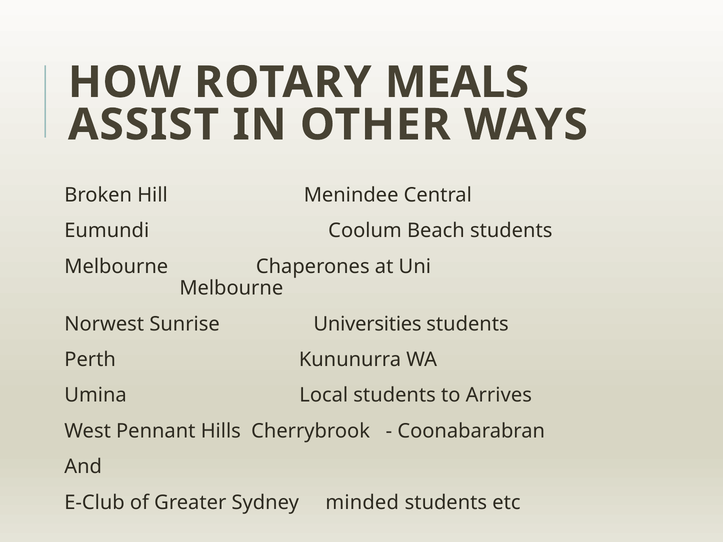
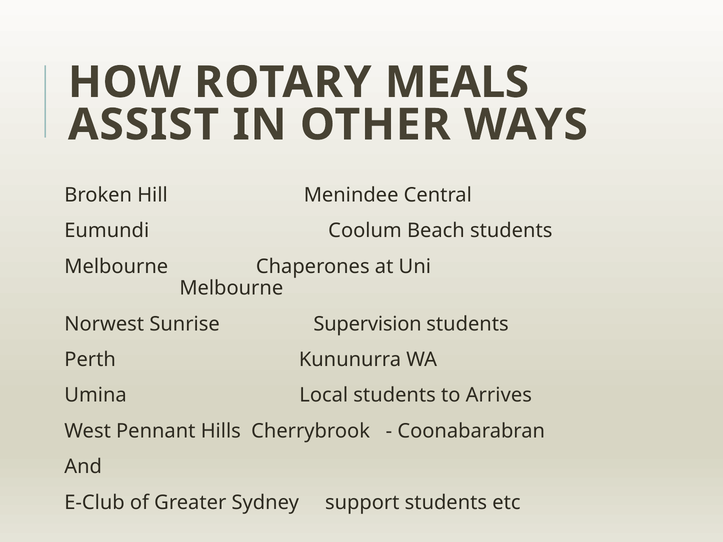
Universities: Universities -> Supervision
minded: minded -> support
